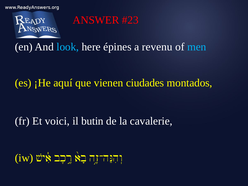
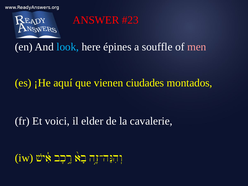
revenu: revenu -> souffle
men colour: light blue -> pink
butin: butin -> elder
